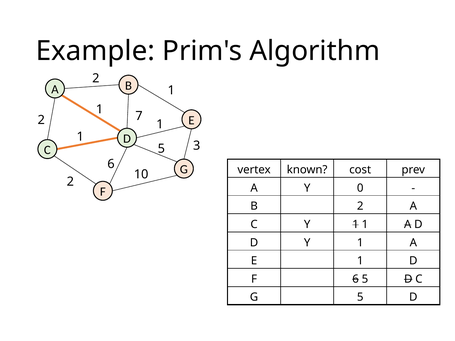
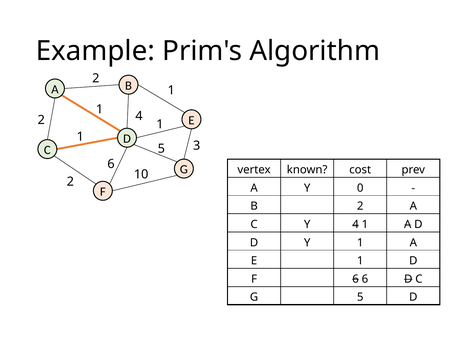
2 7: 7 -> 4
C Y 1: 1 -> 4
F 6 5: 5 -> 6
